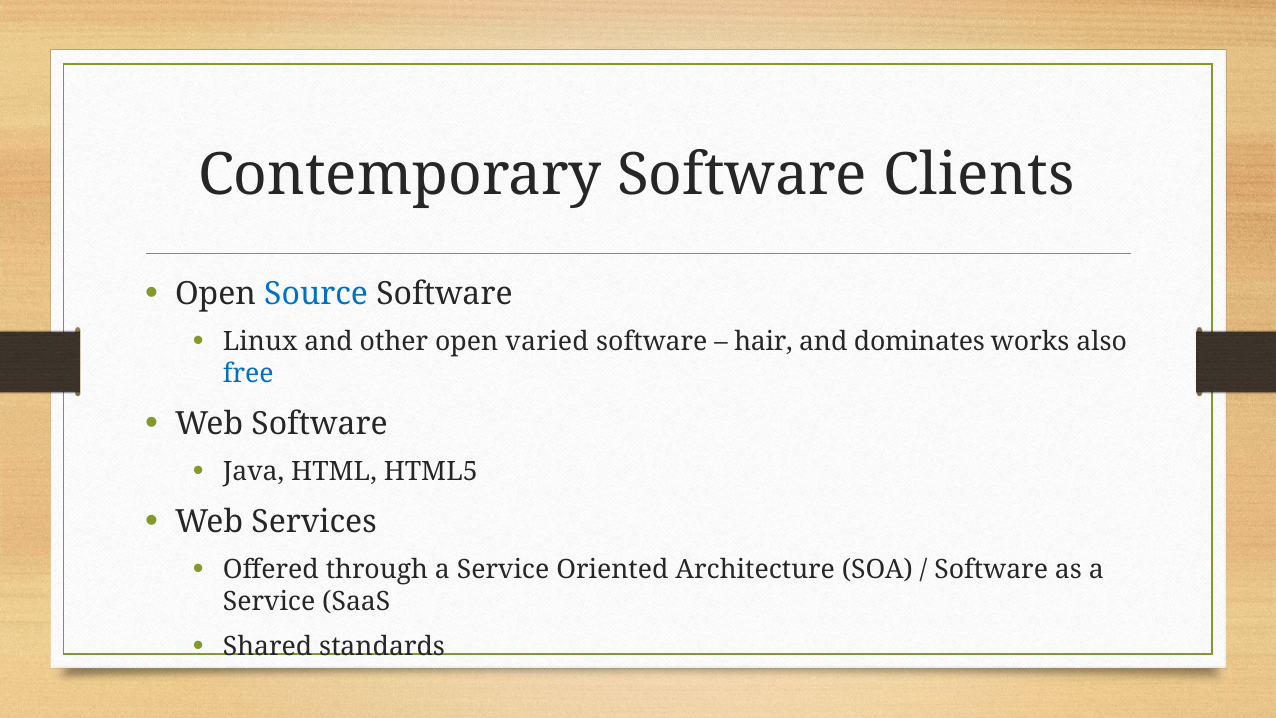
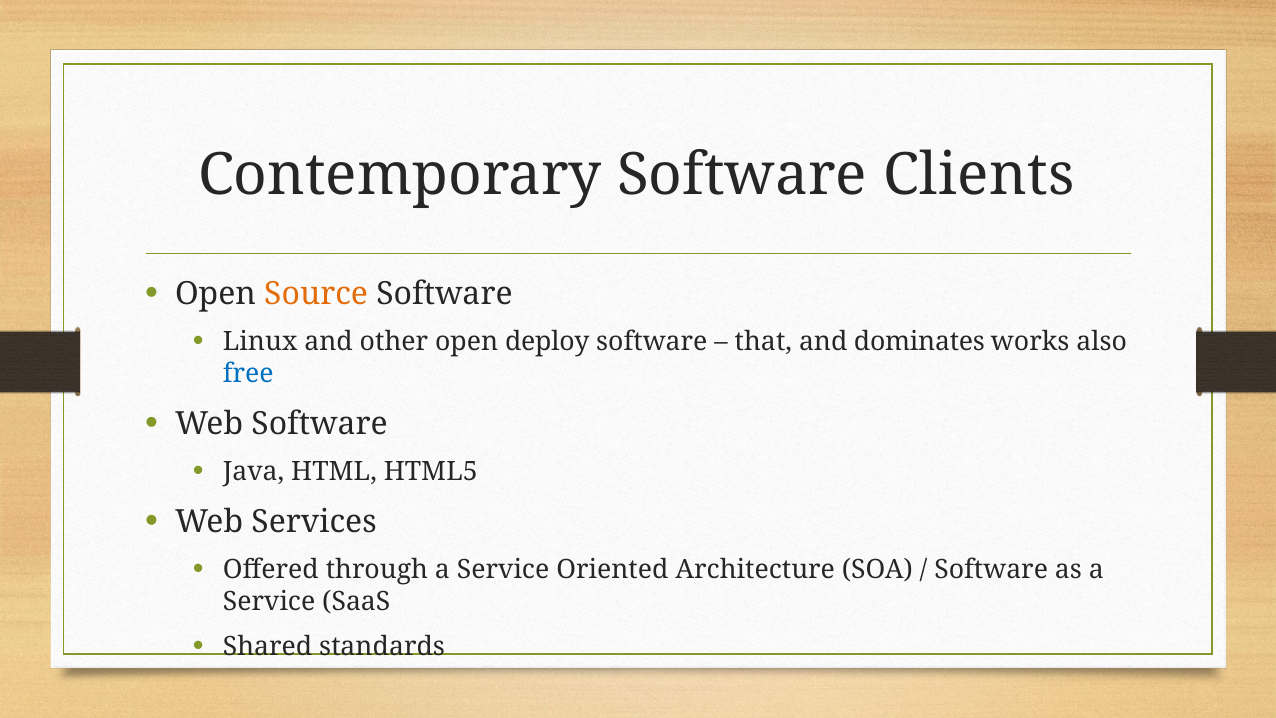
Source colour: blue -> orange
varied: varied -> deploy
hair: hair -> that
